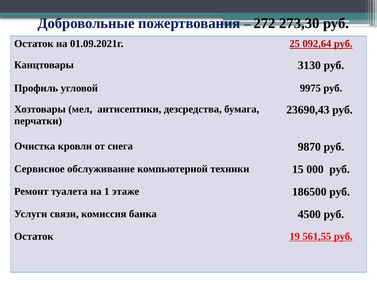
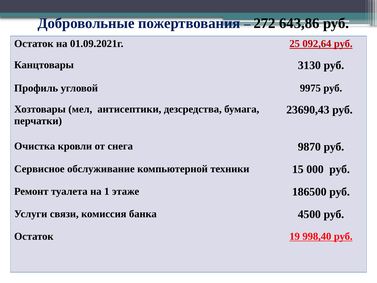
273,30: 273,30 -> 643,86
561,55: 561,55 -> 998,40
